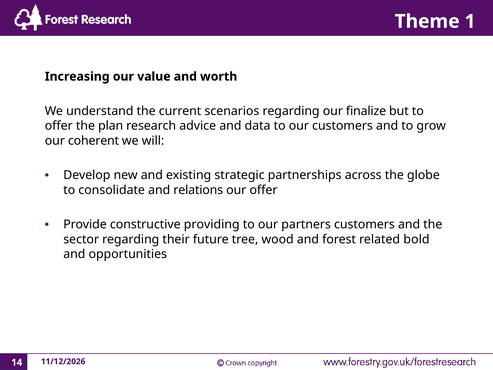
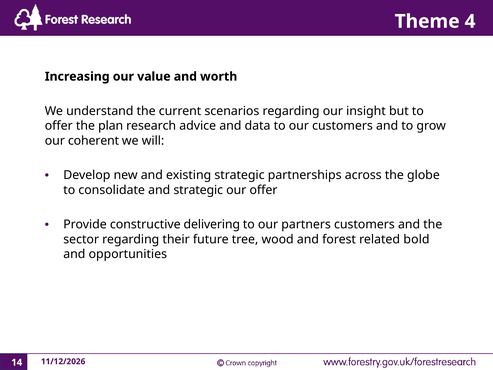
1: 1 -> 4
finalize: finalize -> insight
and relations: relations -> strategic
providing: providing -> delivering
